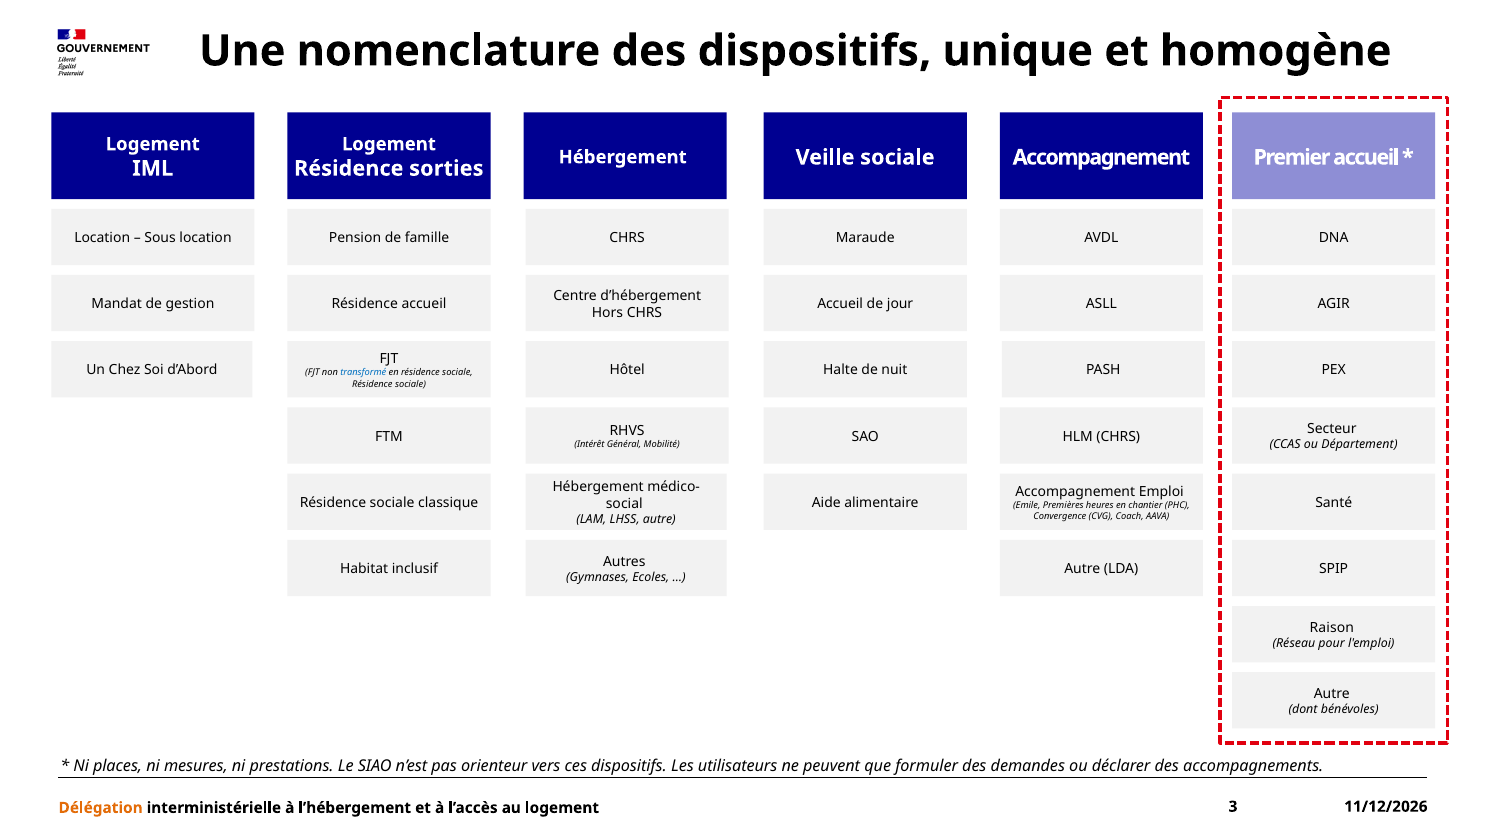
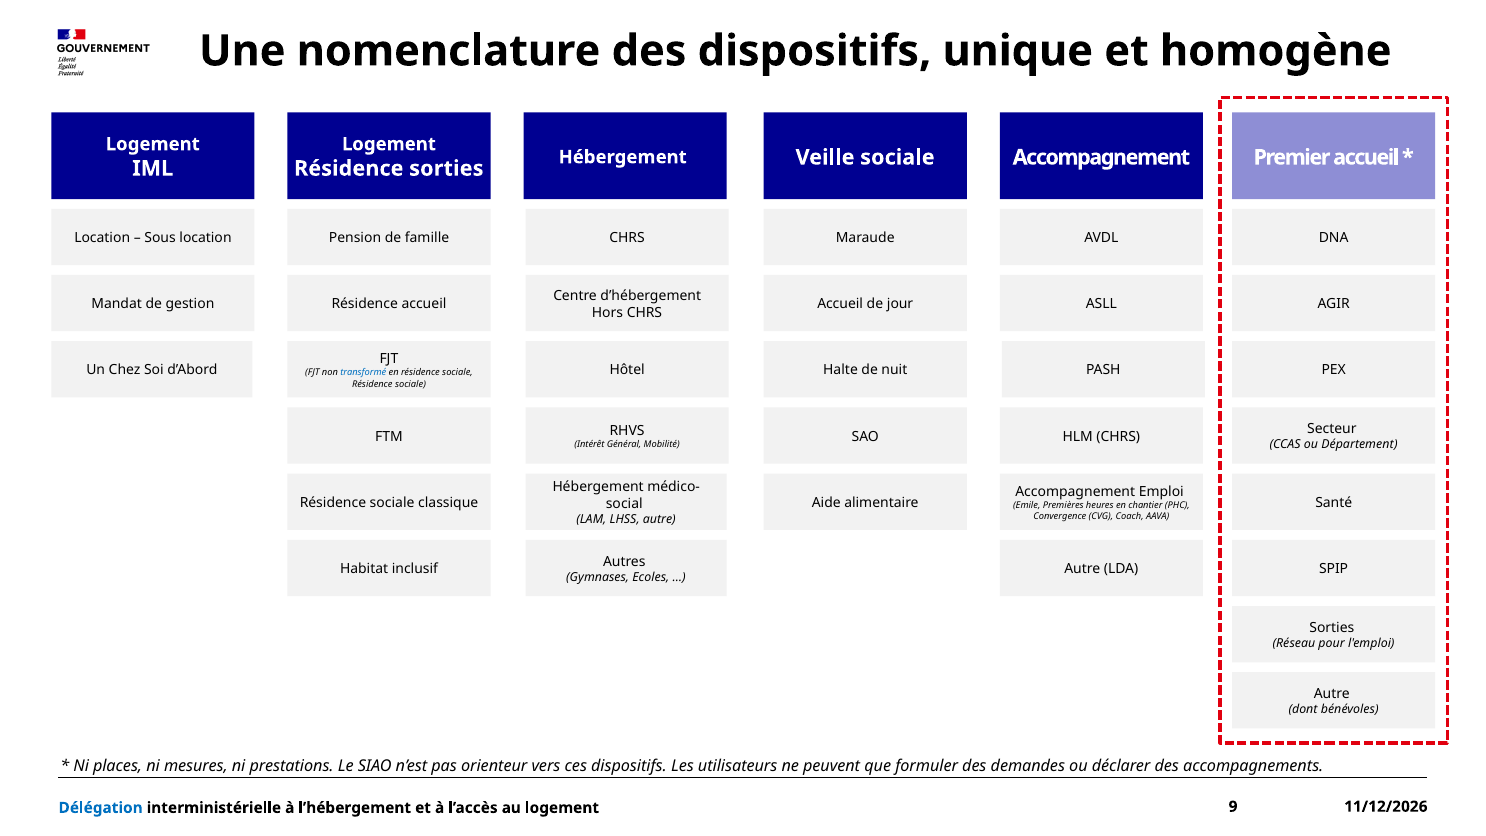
Raison at (1332, 628): Raison -> Sorties
Délégation colour: orange -> blue
3: 3 -> 9
